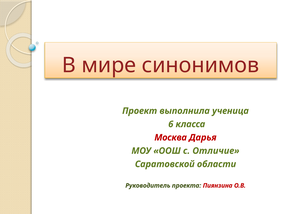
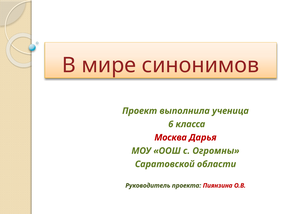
Отличие: Отличие -> Огромны
